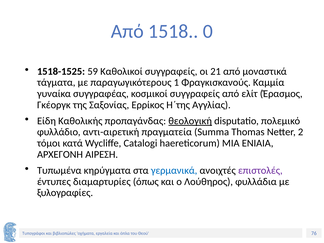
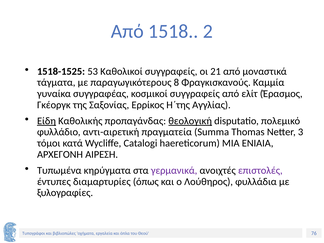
0: 0 -> 2
59: 59 -> 53
1: 1 -> 8
Είδη underline: none -> present
2: 2 -> 3
γερμανικά colour: blue -> purple
